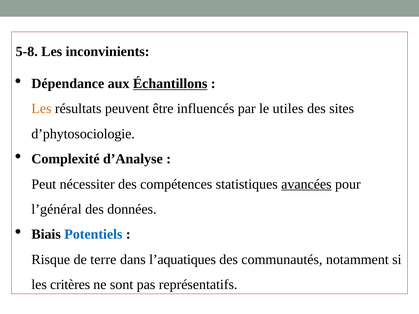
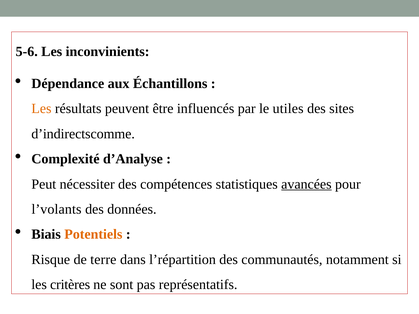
5-8: 5-8 -> 5-6
Échantillons underline: present -> none
d’phytosociologie: d’phytosociologie -> d’indirectscomme
l’général: l’général -> l’volants
Potentiels colour: blue -> orange
l’aquatiques: l’aquatiques -> l’répartition
